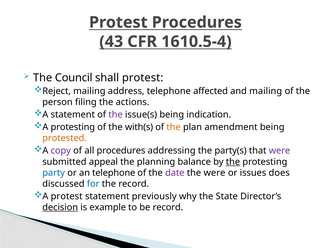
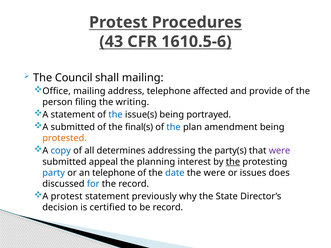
1610.5-4: 1610.5-4 -> 1610.5-6
shall protest: protest -> mailing
Reject: Reject -> Office
and mailing: mailing -> provide
actions: actions -> writing
the at (116, 115) colour: purple -> blue
indication: indication -> portrayed
A protesting: protesting -> submitted
with(s: with(s -> final(s
the at (174, 127) colour: orange -> blue
copy colour: purple -> blue
all procedures: procedures -> determines
balance: balance -> interest
date colour: purple -> blue
decision underline: present -> none
example: example -> certified
